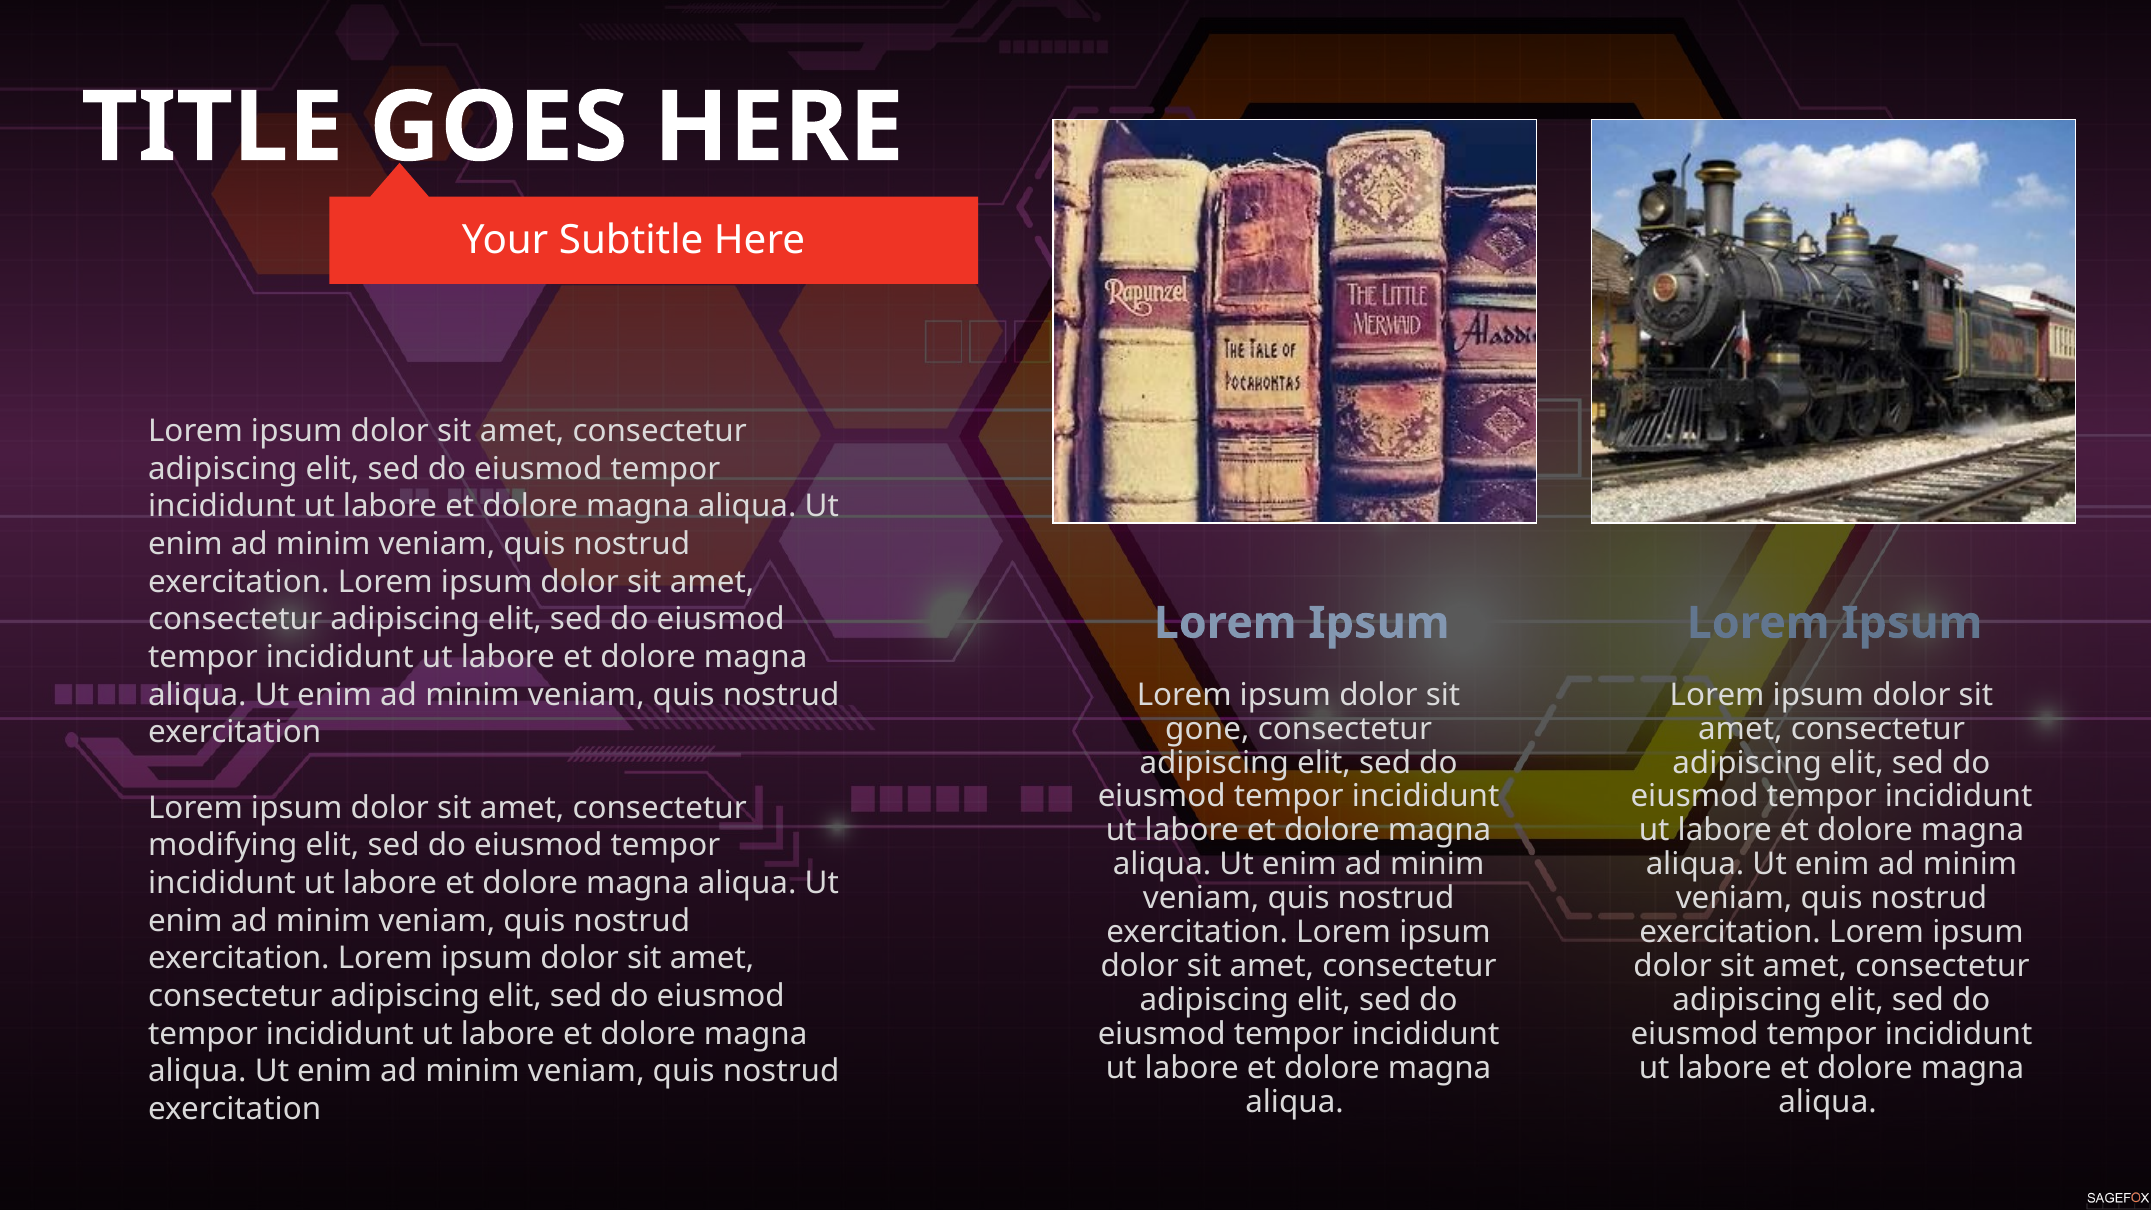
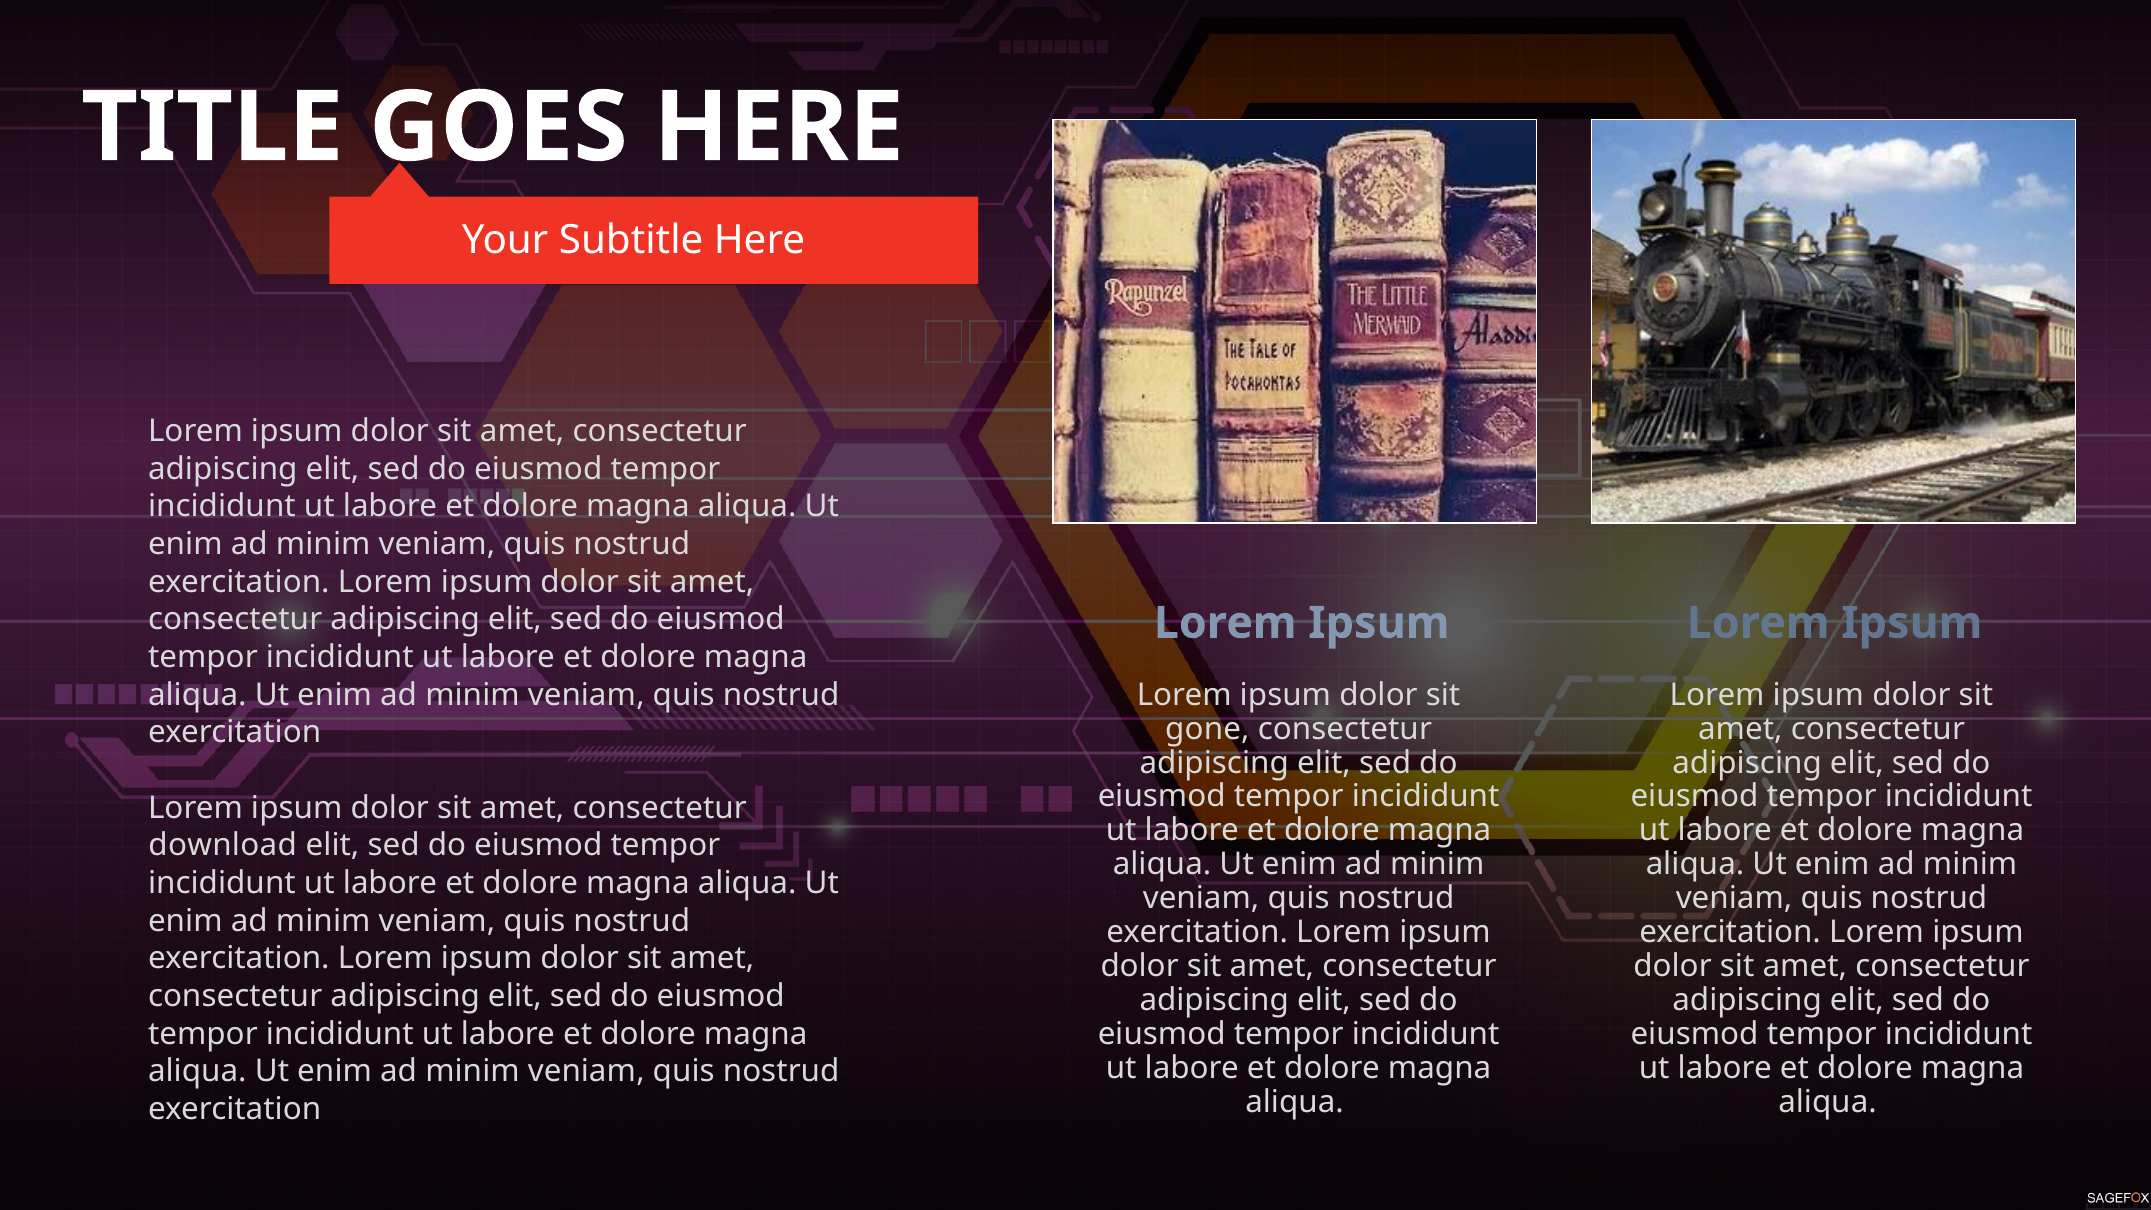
modifying: modifying -> download
